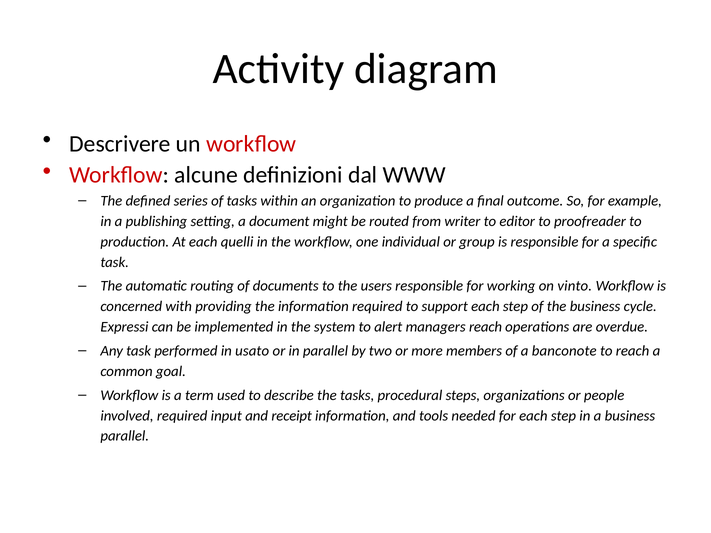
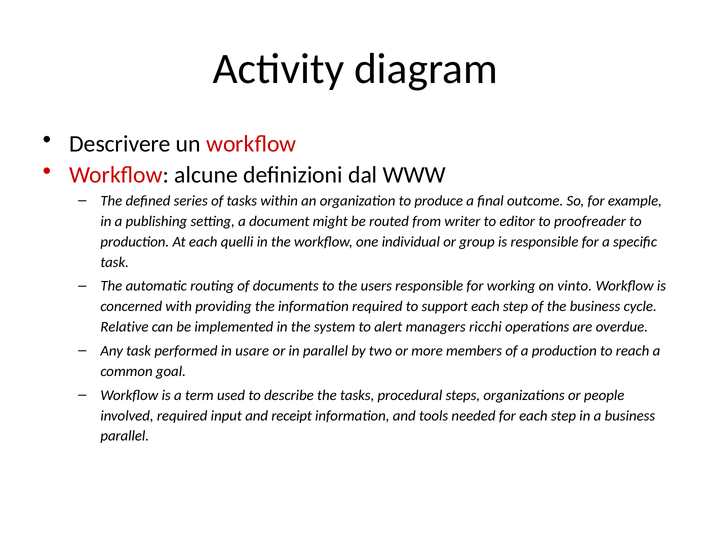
Expressi: Expressi -> Relative
managers reach: reach -> ricchi
usato: usato -> usare
a banconote: banconote -> production
